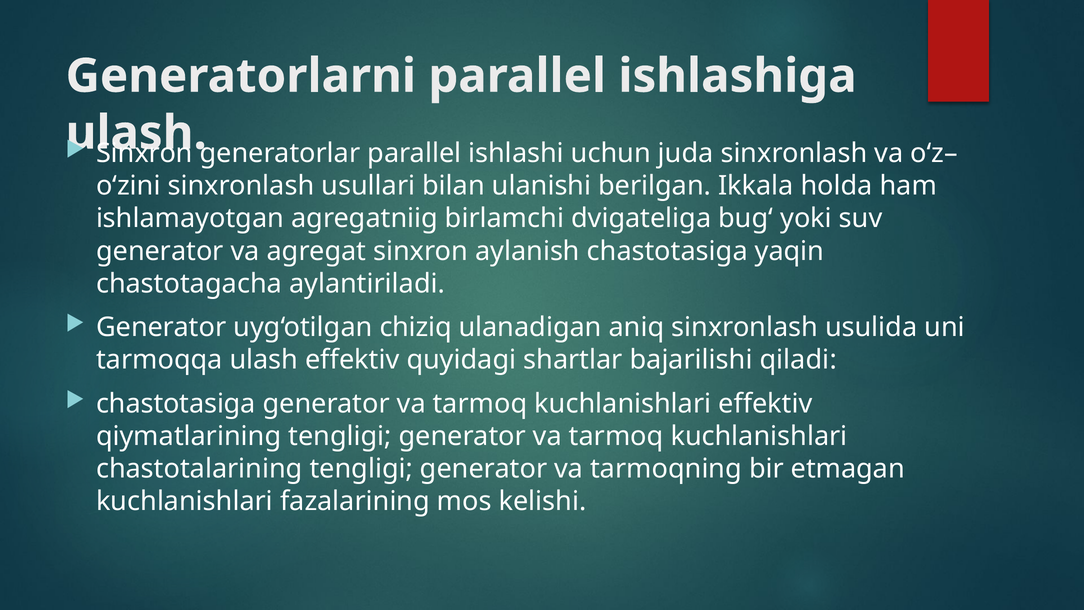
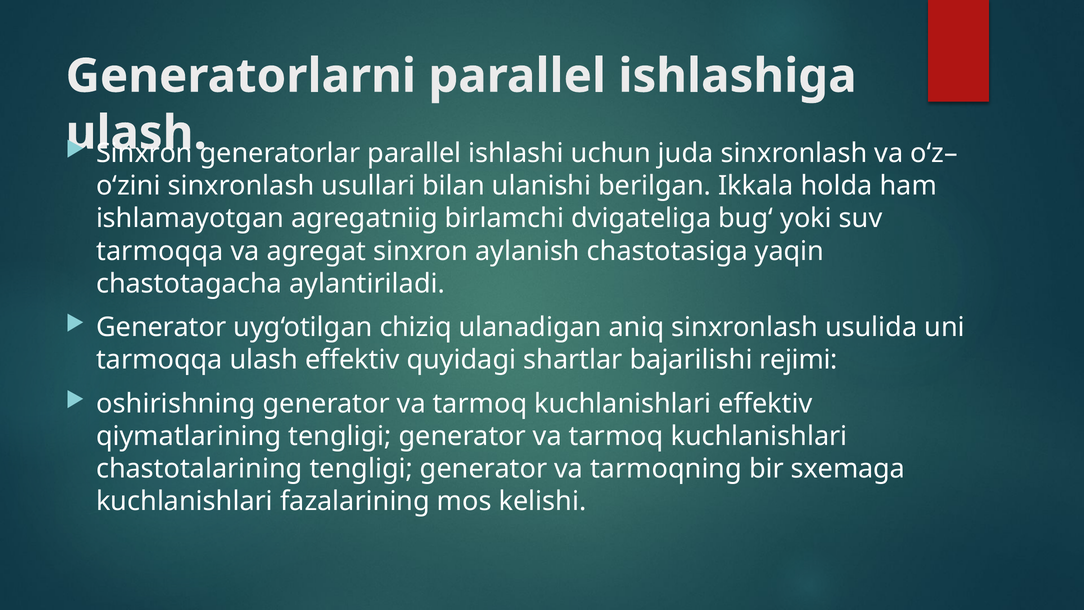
generator at (160, 251): generator -> tarmoqqa
qiladi: qiladi -> rejimi
chastotasiga at (176, 404): chastotasiga -> oshirishning
etmagan: etmagan -> sxemaga
